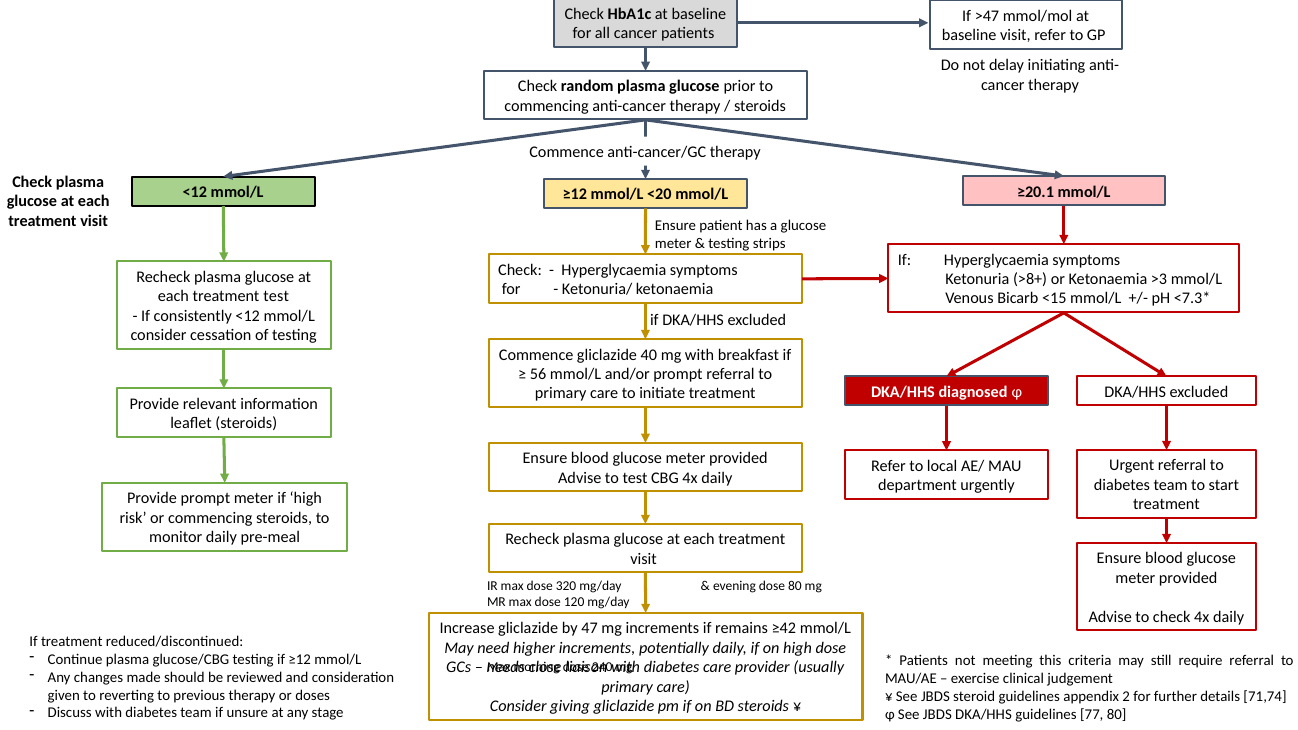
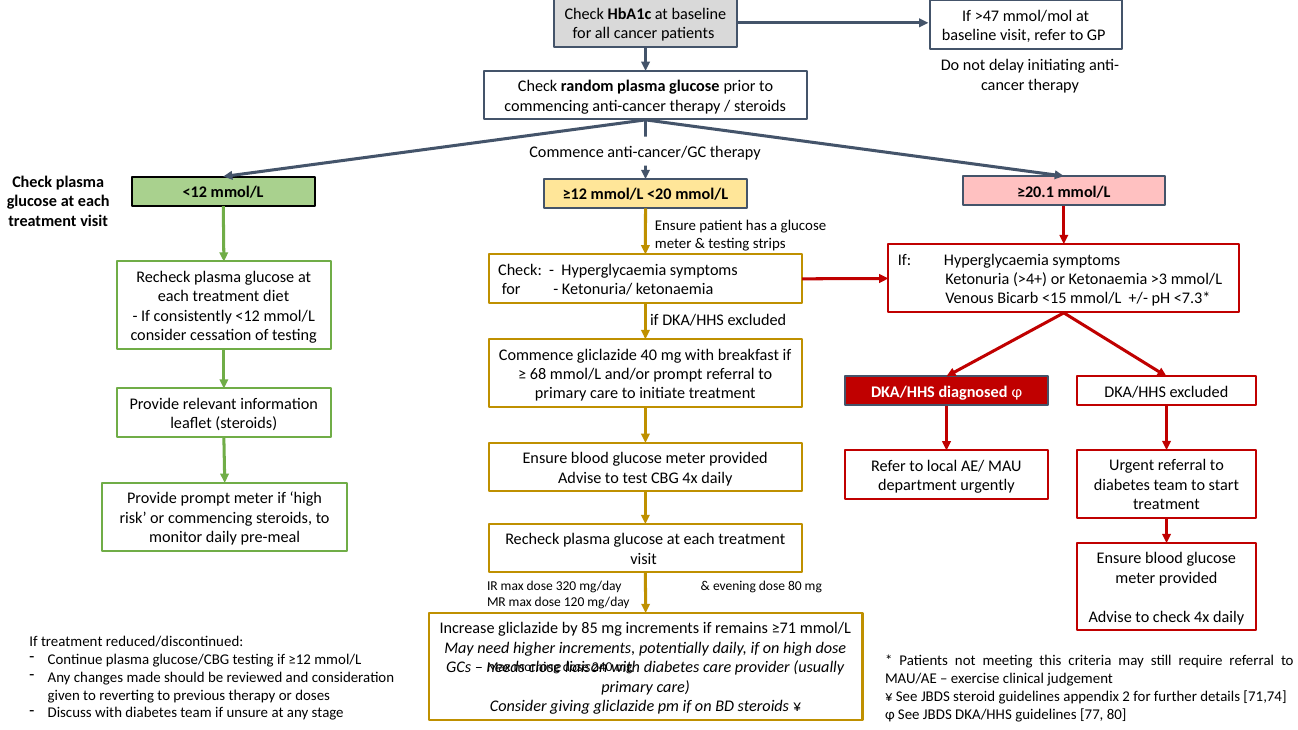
>8+: >8+ -> >4+
treatment test: test -> diet
56: 56 -> 68
47: 47 -> 85
≥42: ≥42 -> ≥71
